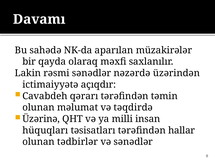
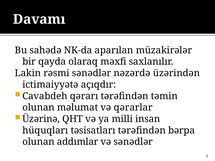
təqdirdə: təqdirdə -> qərarlar
hallar: hallar -> bərpa
tədbirlər: tədbirlər -> addımlar
